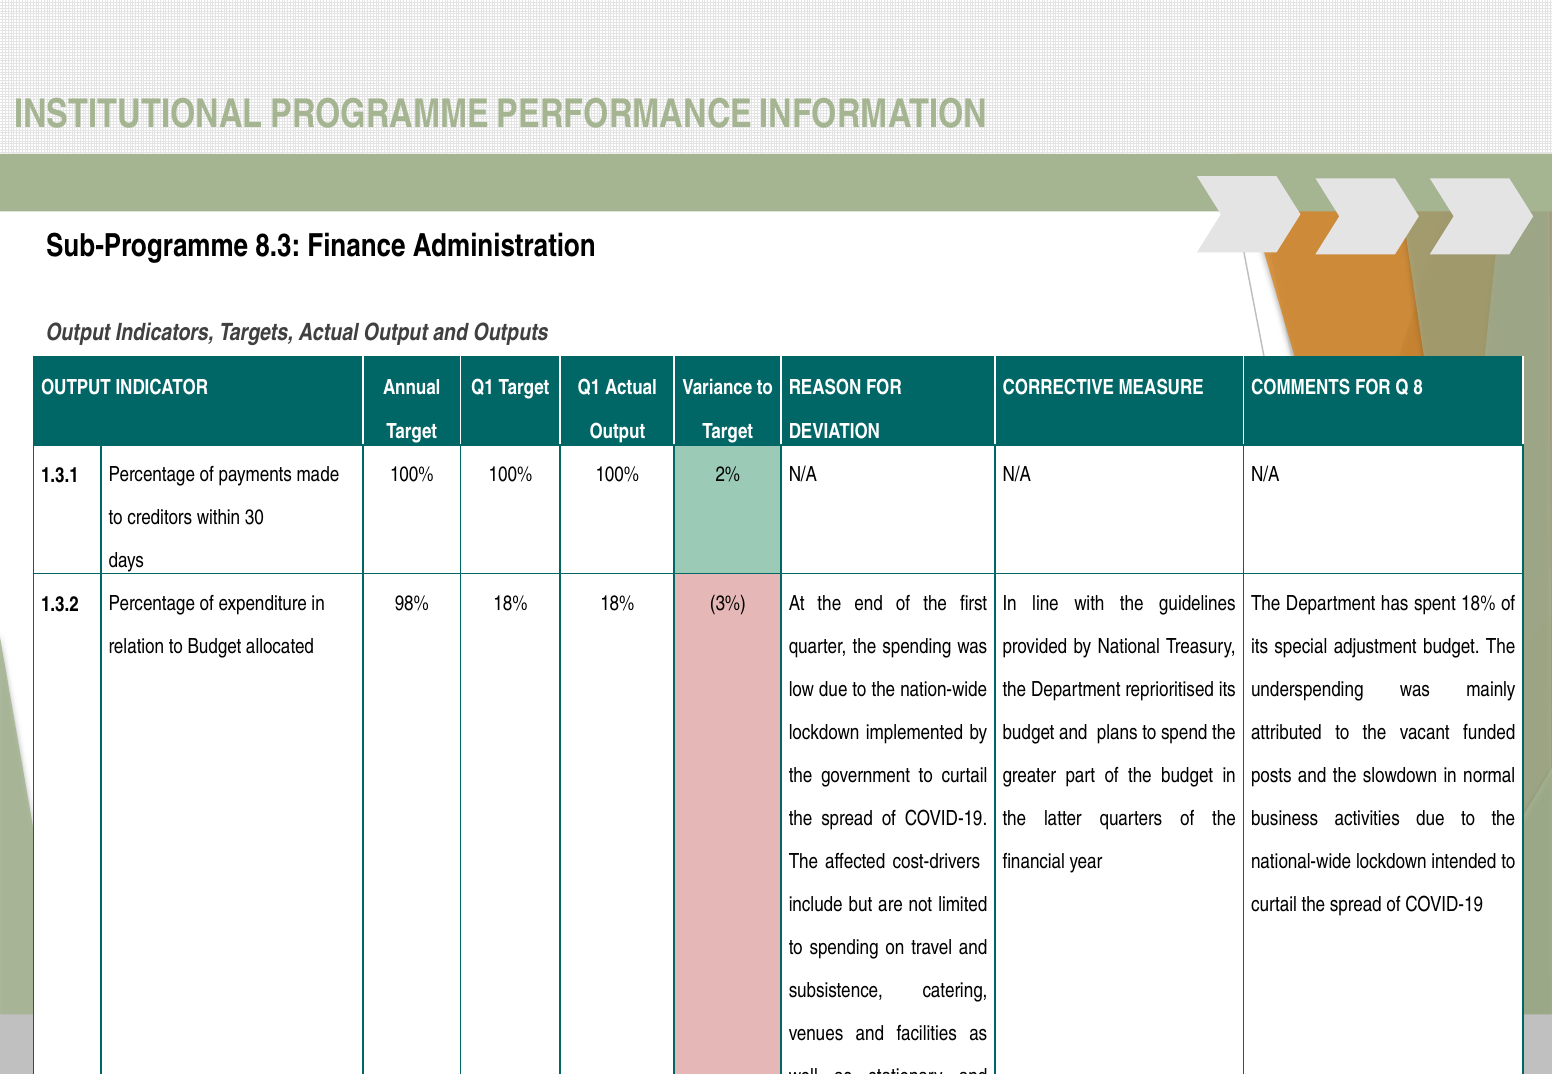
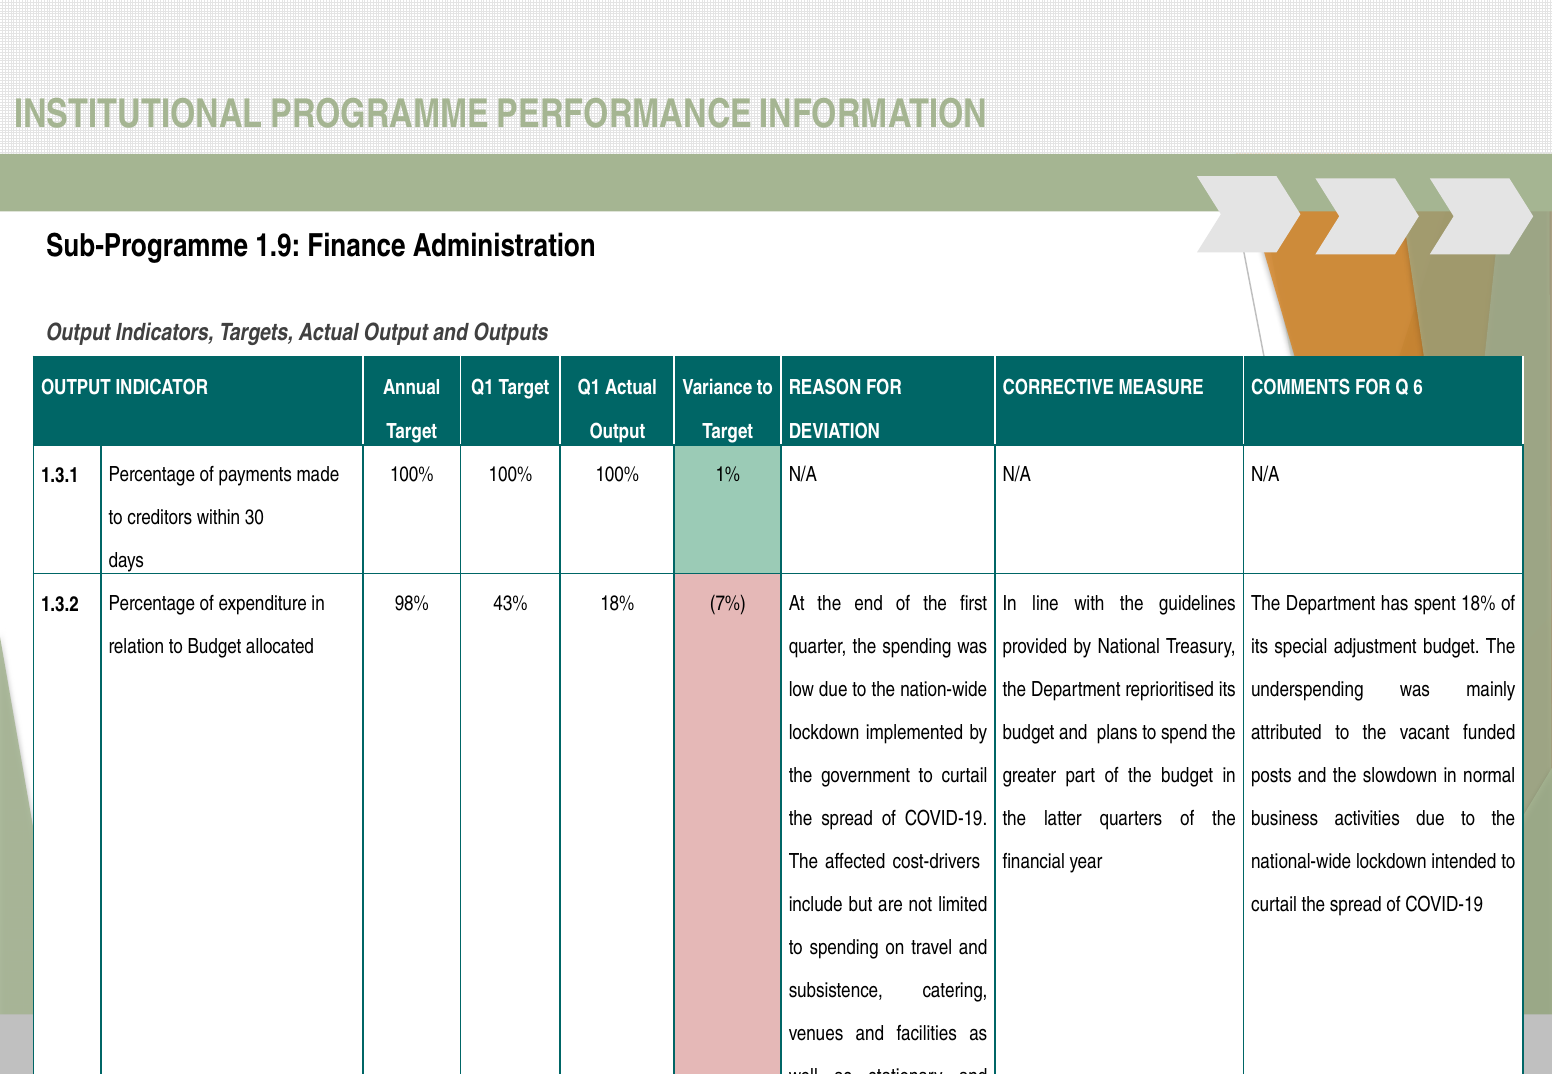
8.3: 8.3 -> 1.9
8: 8 -> 6
2%: 2% -> 1%
98% 18%: 18% -> 43%
3%: 3% -> 7%
